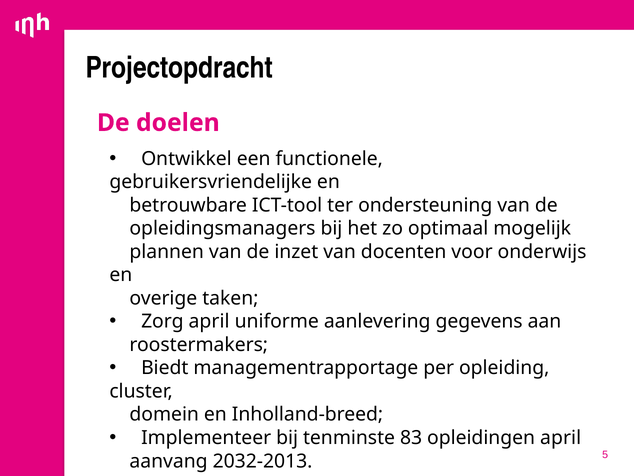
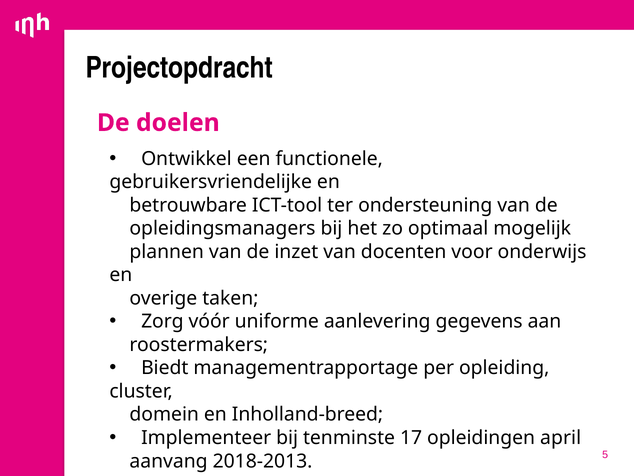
Zorg april: april -> vóór
83: 83 -> 17
2032-2013: 2032-2013 -> 2018-2013
